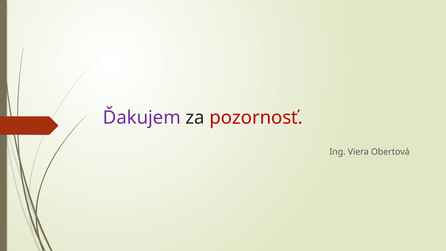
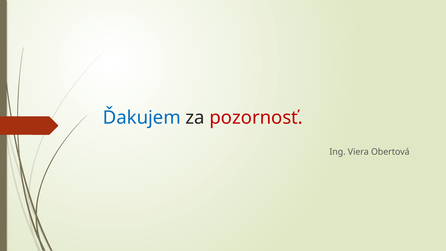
Ďakujem colour: purple -> blue
